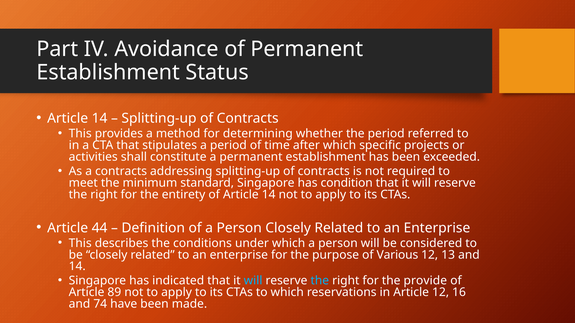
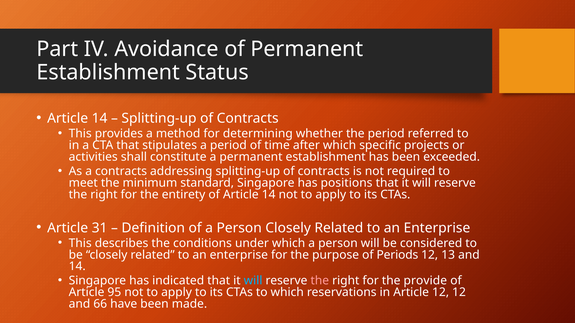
condition: condition -> positions
44: 44 -> 31
Various: Various -> Periods
the at (320, 281) colour: light blue -> pink
89: 89 -> 95
12 16: 16 -> 12
74: 74 -> 66
